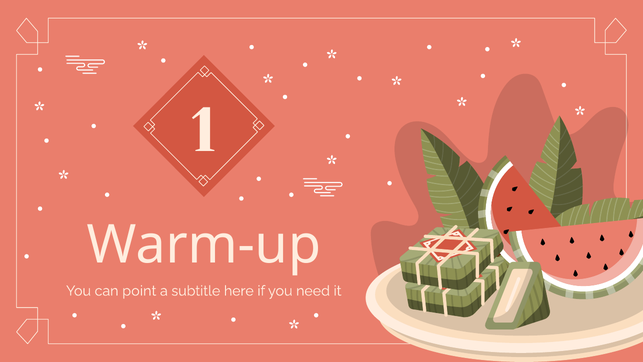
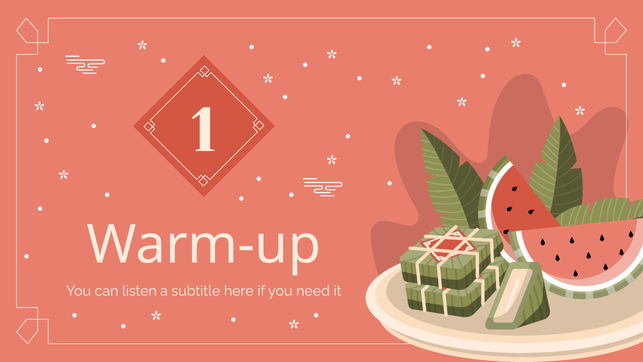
point: point -> listen
